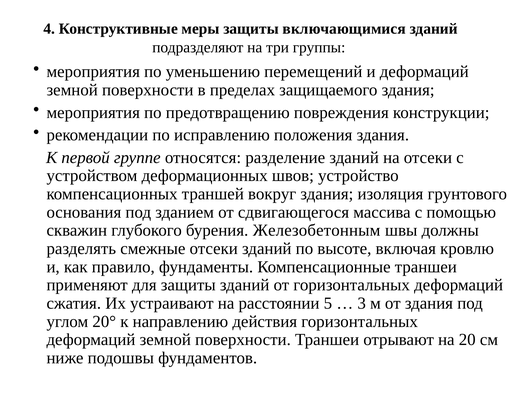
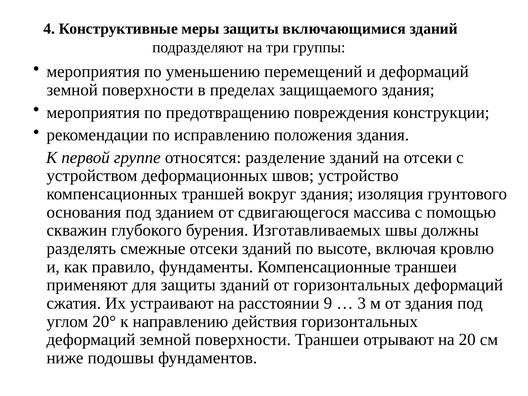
Железобетонным: Железобетонным -> Изготавливаемых
5: 5 -> 9
